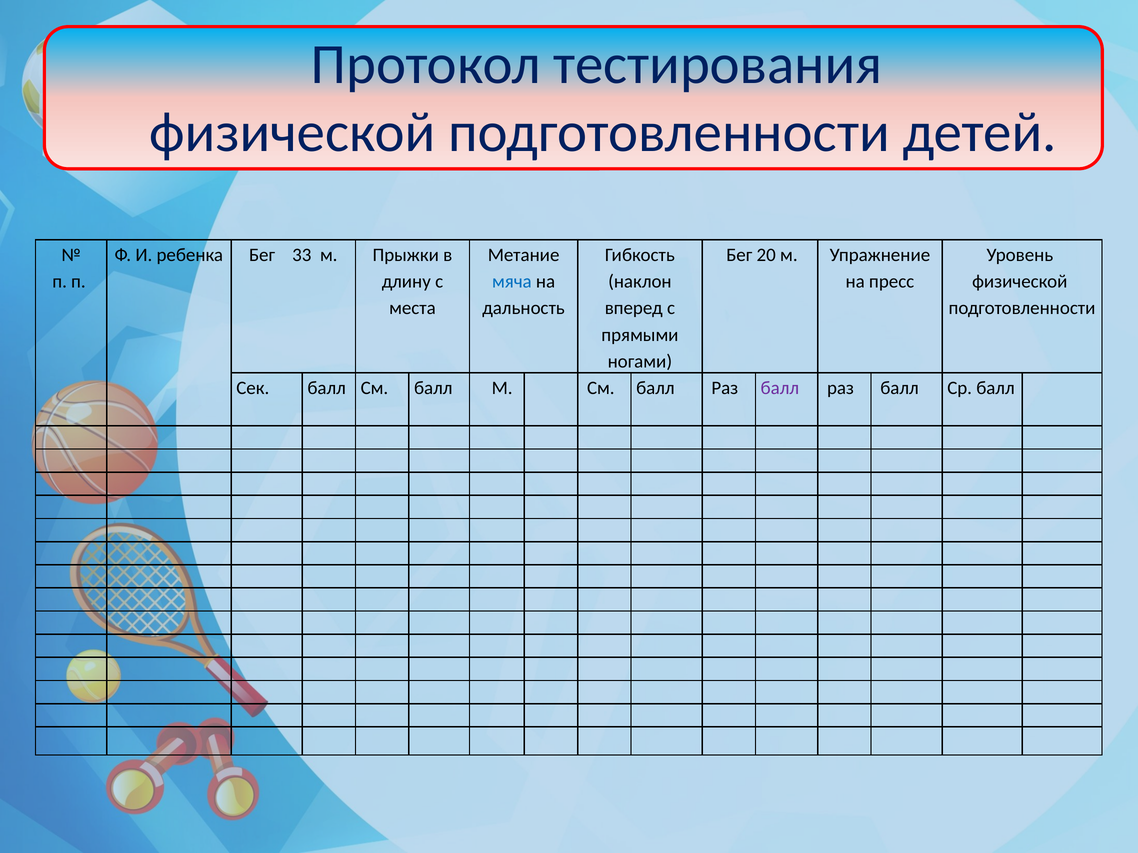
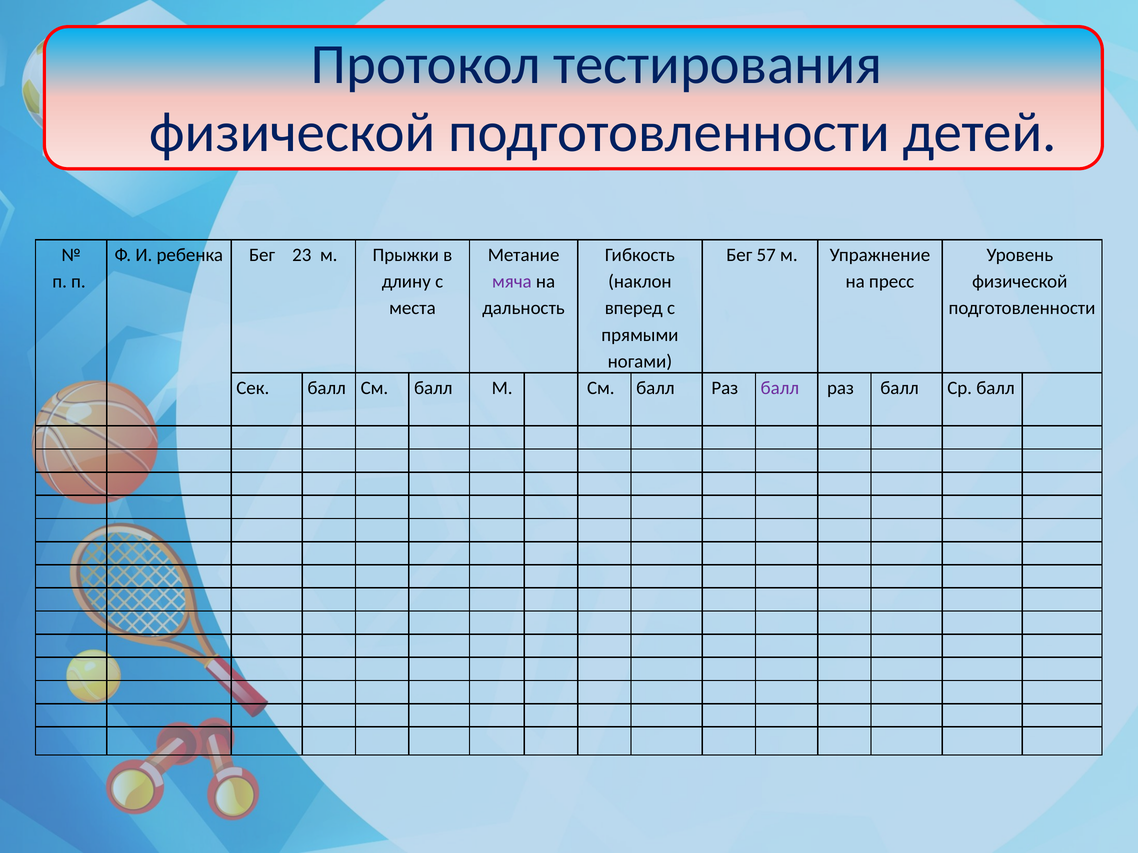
33: 33 -> 23
20: 20 -> 57
мяча colour: blue -> purple
